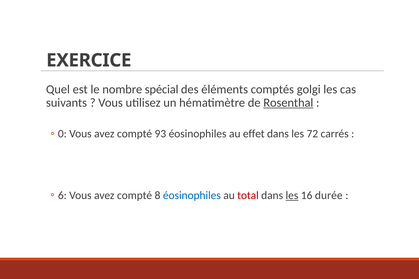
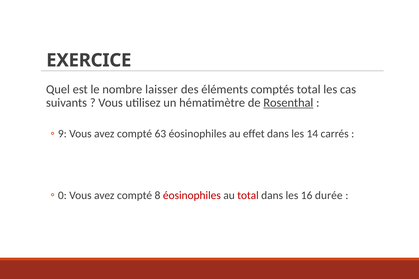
spécial: spécial -> laisser
comptés golgi: golgi -> total
0: 0 -> 9
93: 93 -> 63
72: 72 -> 14
6: 6 -> 0
éosinophiles at (192, 196) colour: blue -> red
les at (292, 196) underline: present -> none
